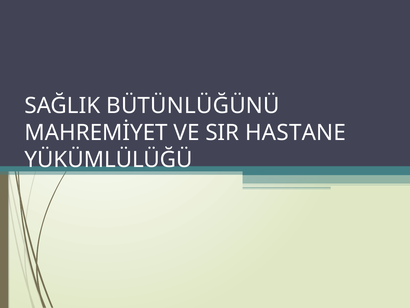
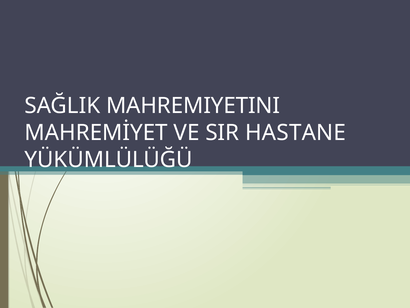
BÜTÜNLÜĞÜNÜ: BÜTÜNLÜĞÜNÜ -> MAHREMIYETINI
